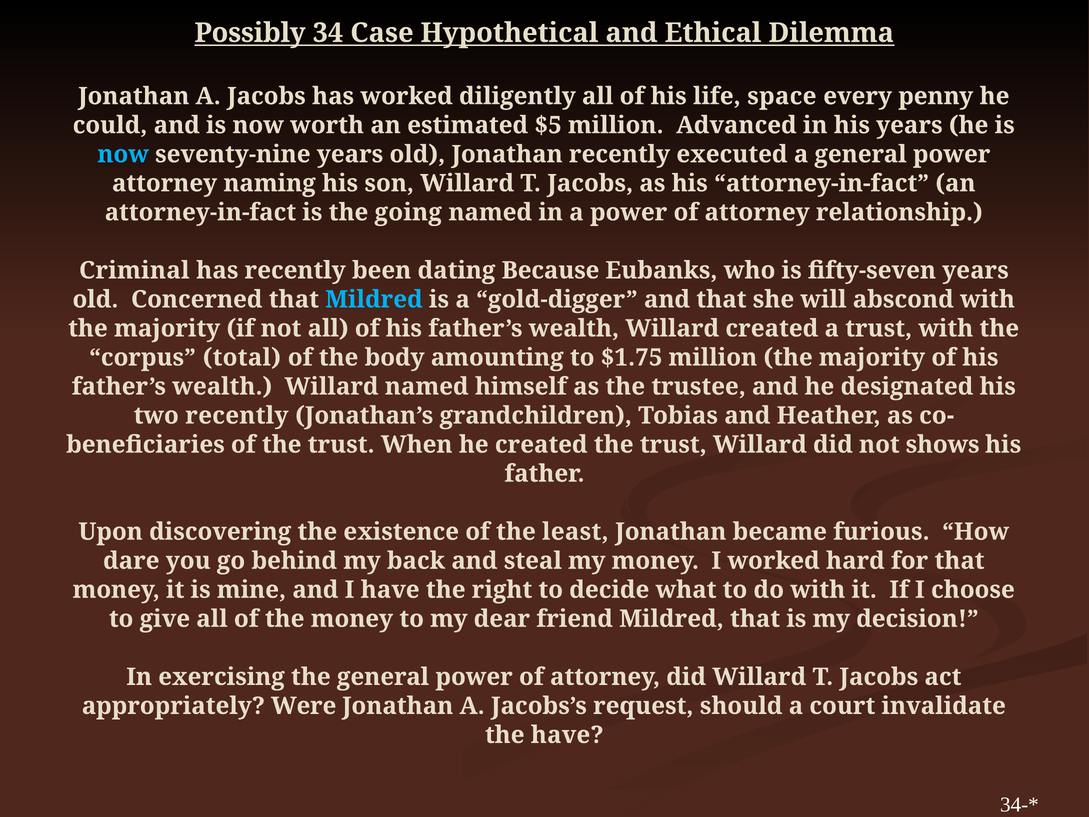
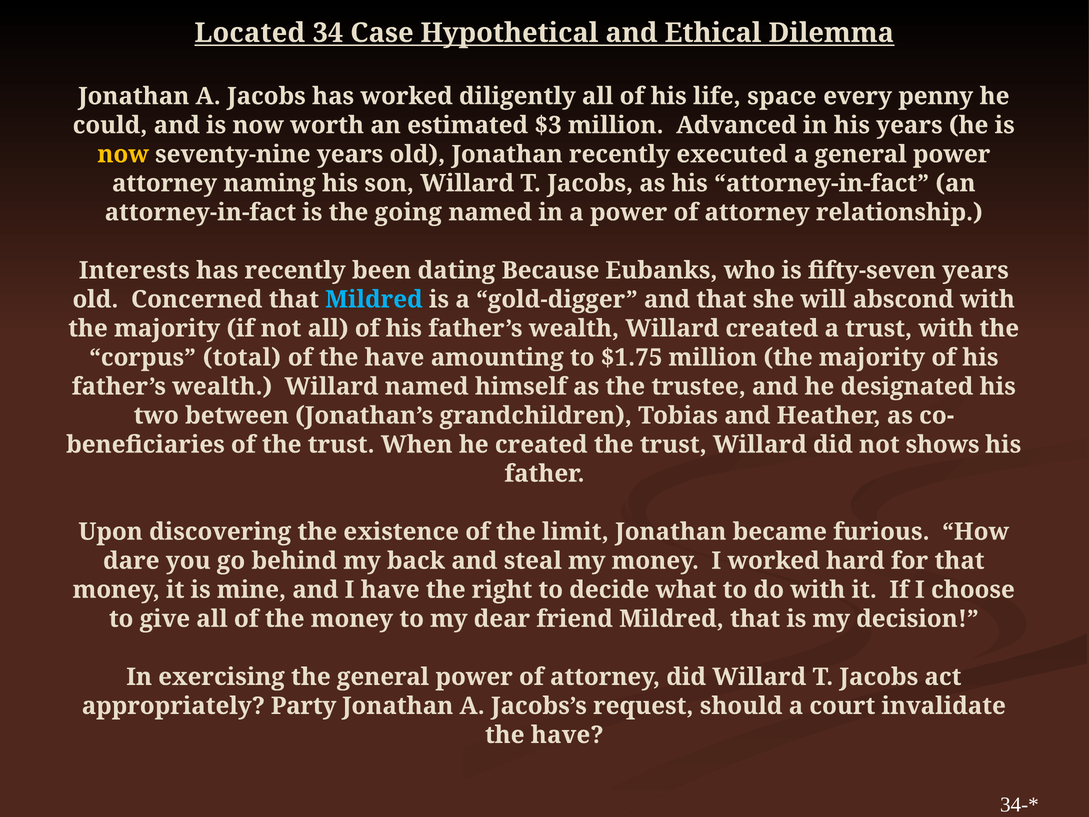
Possibly: Possibly -> Located
$5: $5 -> $3
now at (123, 154) colour: light blue -> yellow
Criminal: Criminal -> Interests
of the body: body -> have
two recently: recently -> between
least: least -> limit
Were: Were -> Party
